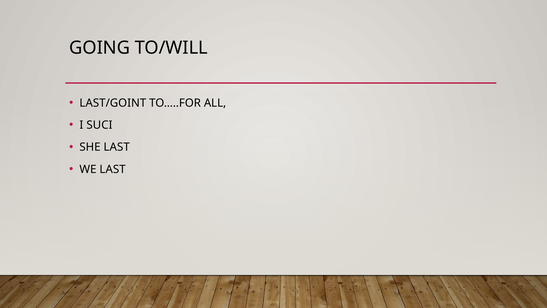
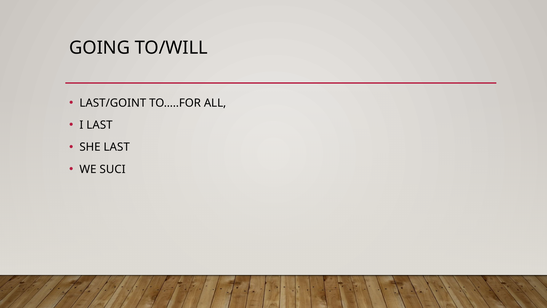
I SUCI: SUCI -> LAST
WE LAST: LAST -> SUCI
